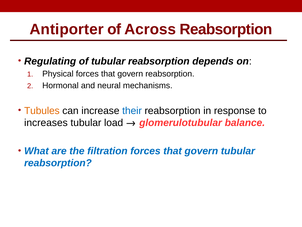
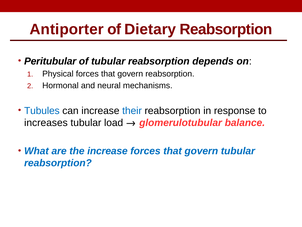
Across: Across -> Dietary
Regulating: Regulating -> Peritubular
Tubules colour: orange -> blue
the filtration: filtration -> increase
